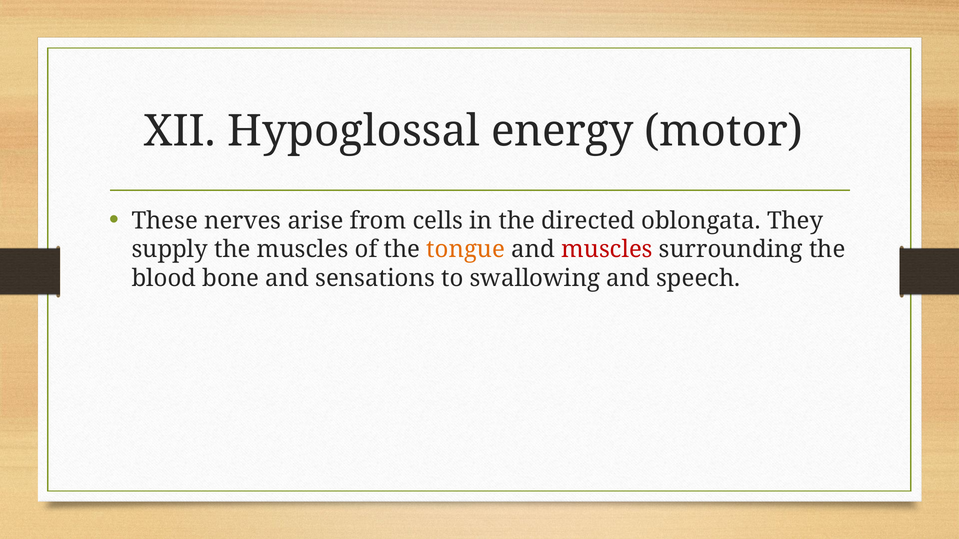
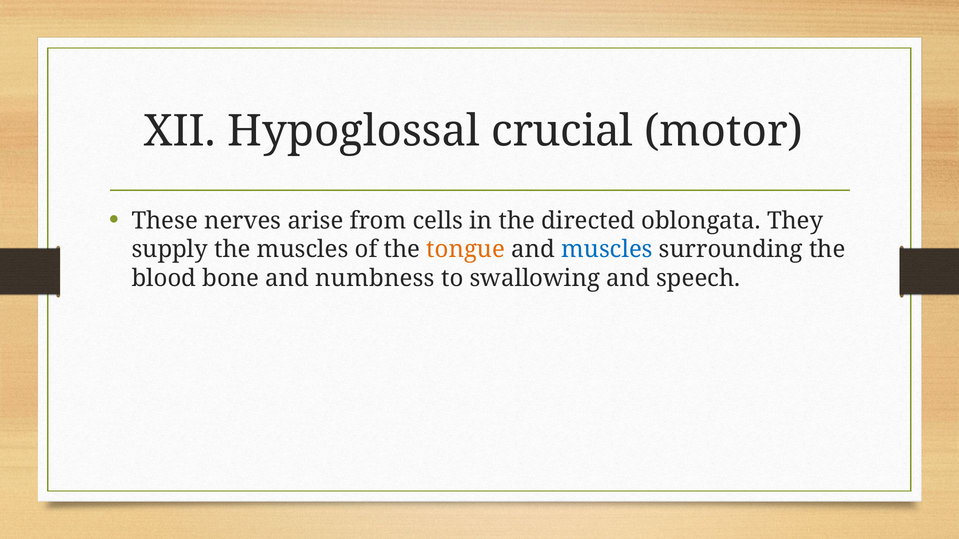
energy: energy -> crucial
muscles at (607, 250) colour: red -> blue
sensations: sensations -> numbness
